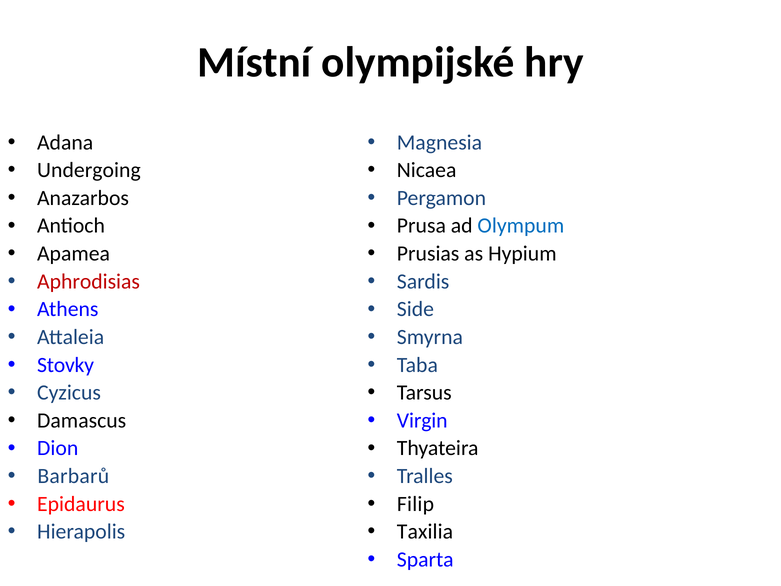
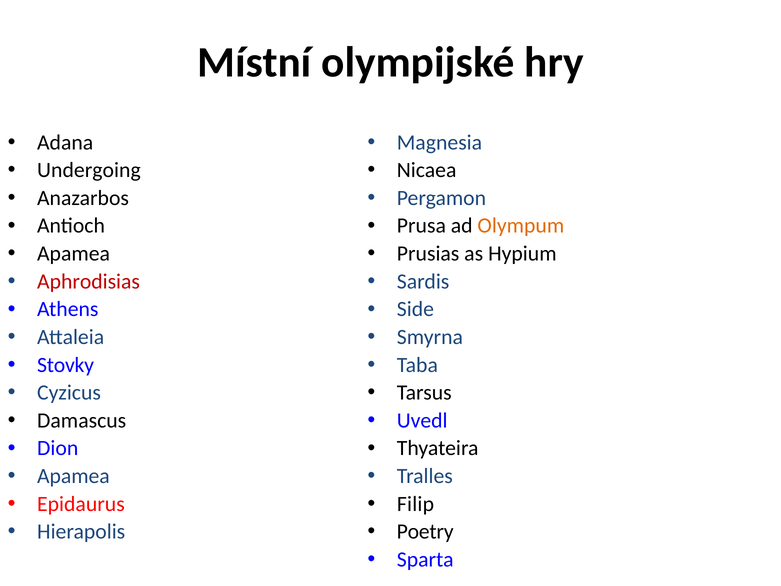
Olympum colour: blue -> orange
Virgin: Virgin -> Uvedl
Barbarů at (73, 476): Barbarů -> Apamea
Taxilia: Taxilia -> Poetry
